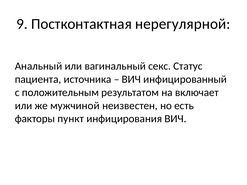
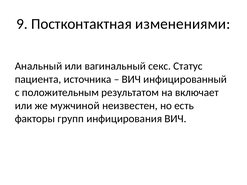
нерегулярной: нерегулярной -> изменениями
пункт: пункт -> групп
